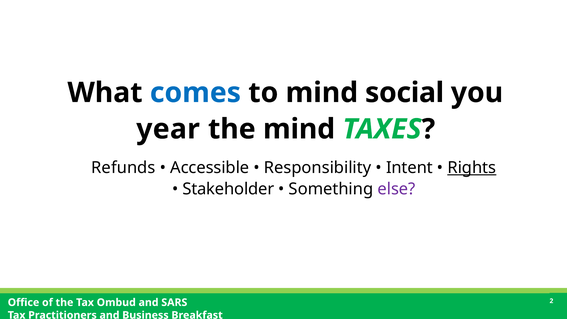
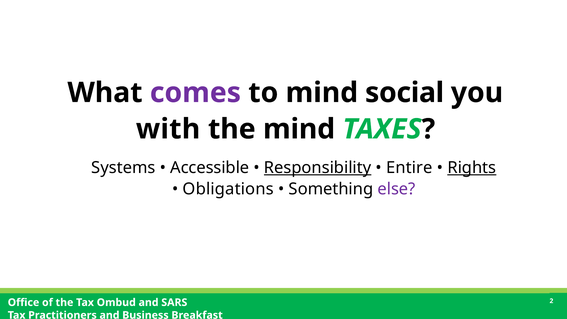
comes colour: blue -> purple
year: year -> with
Refunds: Refunds -> Systems
Responsibility underline: none -> present
Intent: Intent -> Entire
Stakeholder: Stakeholder -> Obligations
